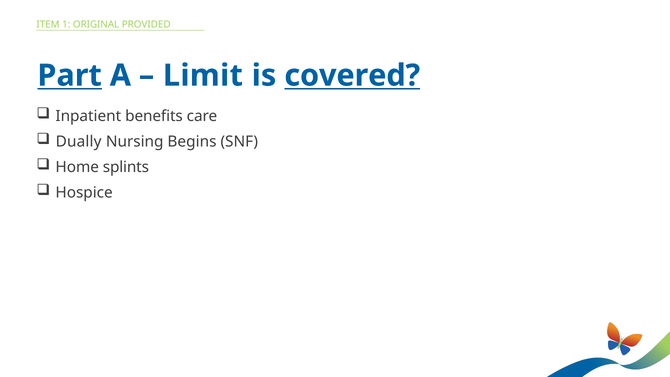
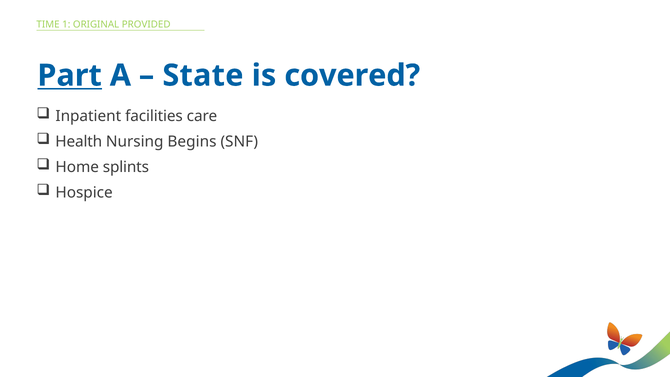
ITEM: ITEM -> TIME
Limit: Limit -> State
covered underline: present -> none
benefits: benefits -> facilities
Dually: Dually -> Health
